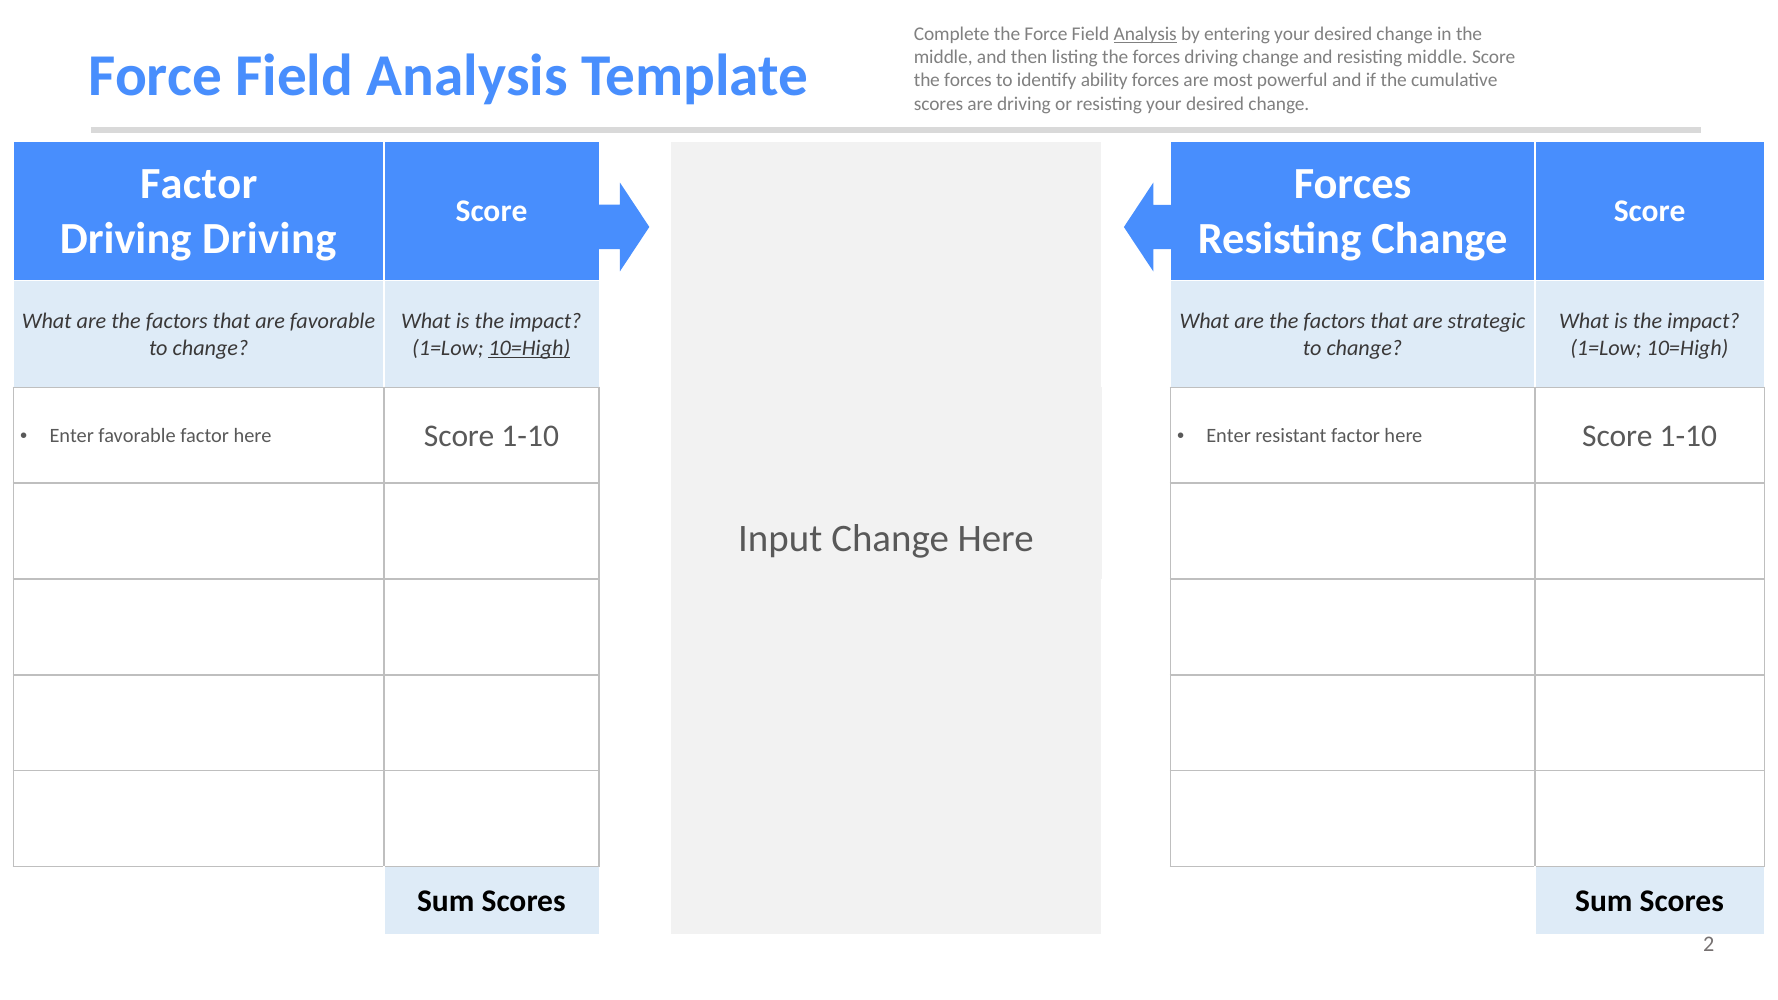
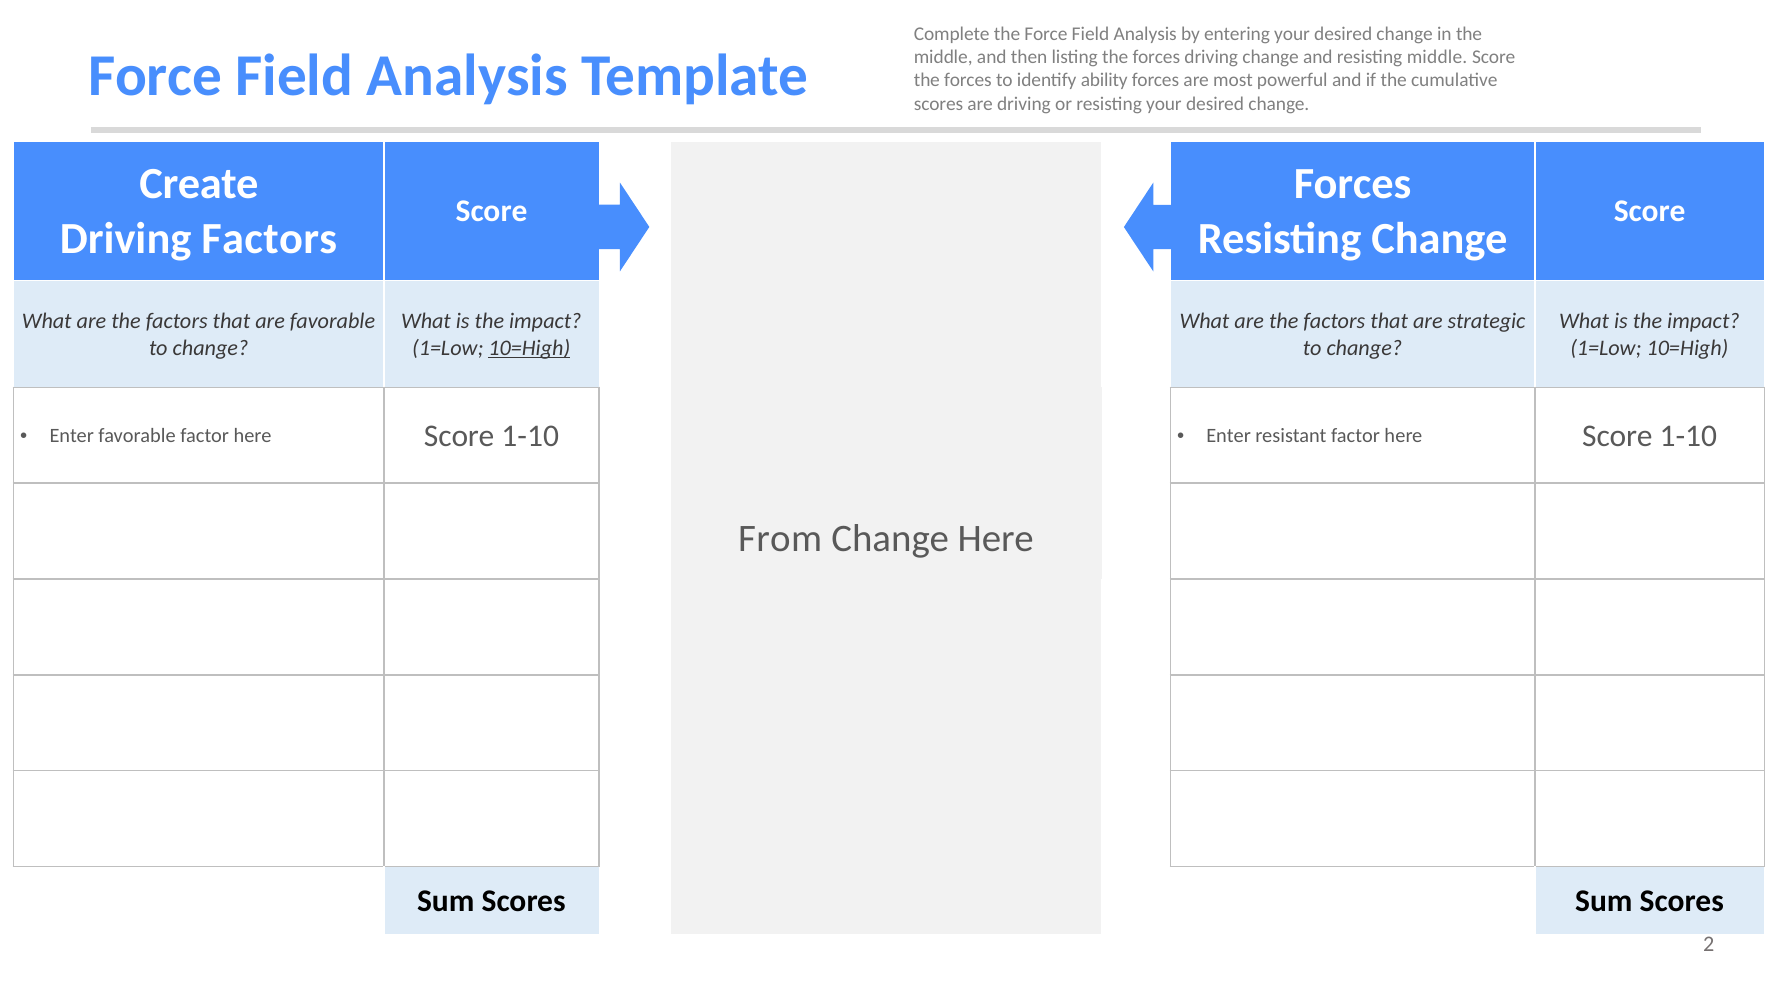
Analysis at (1145, 34) underline: present -> none
Factor at (199, 184): Factor -> Create
Driving Driving: Driving -> Factors
Input: Input -> From
